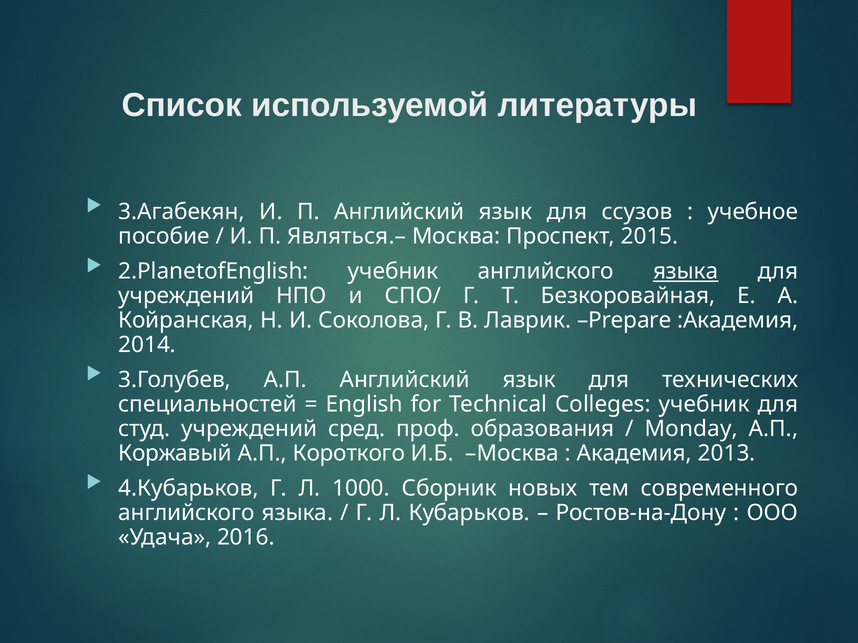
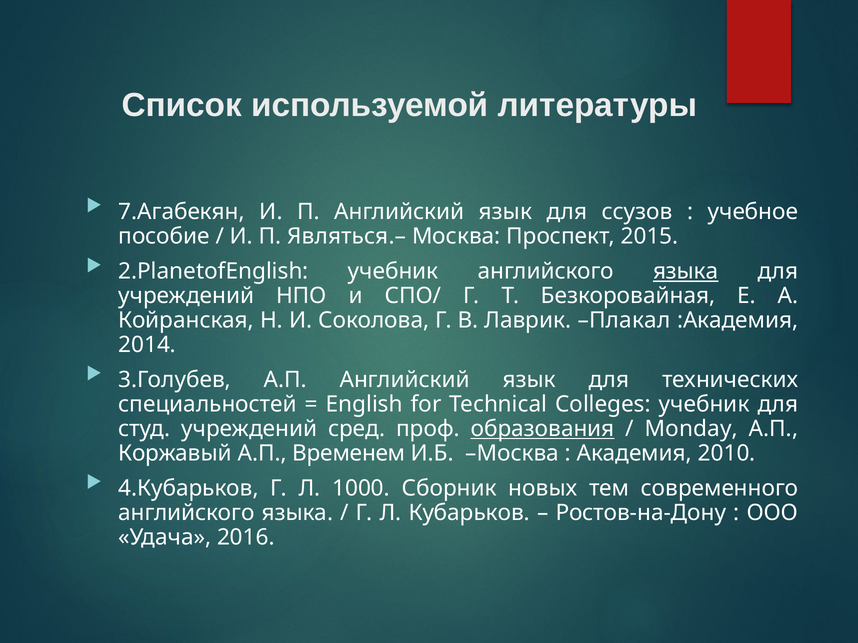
3.Агабекян: 3.Агабекян -> 7.Агабекян
Prepare: Prepare -> Плакал
образования underline: none -> present
Короткого: Короткого -> Временем
2013: 2013 -> 2010
